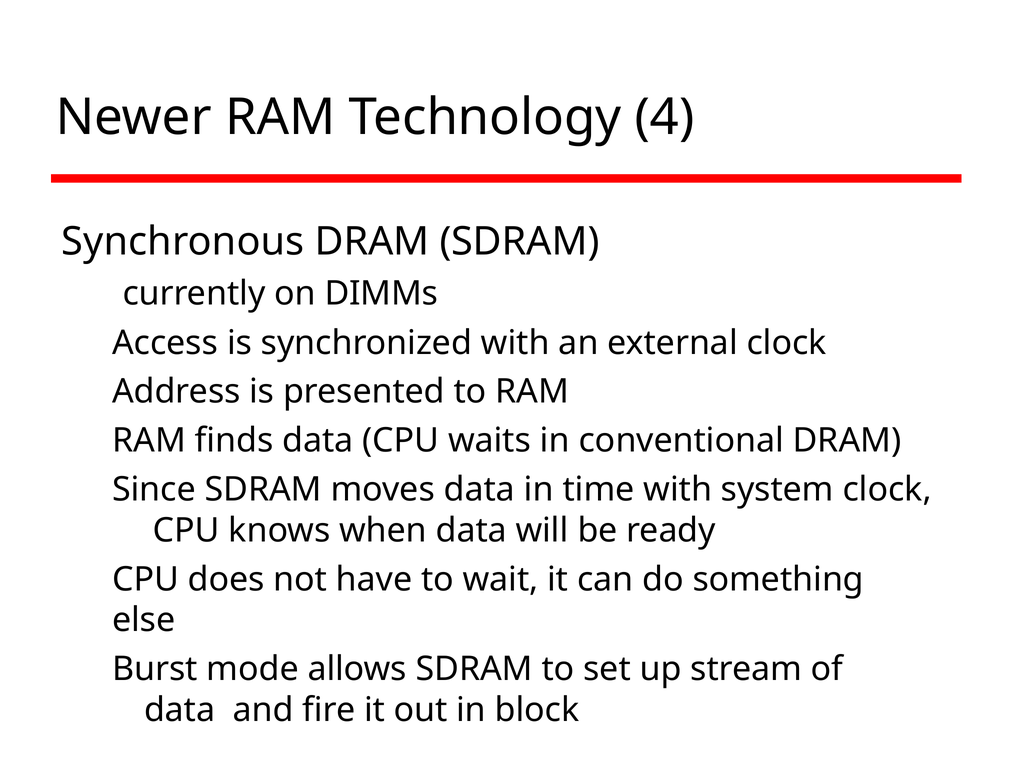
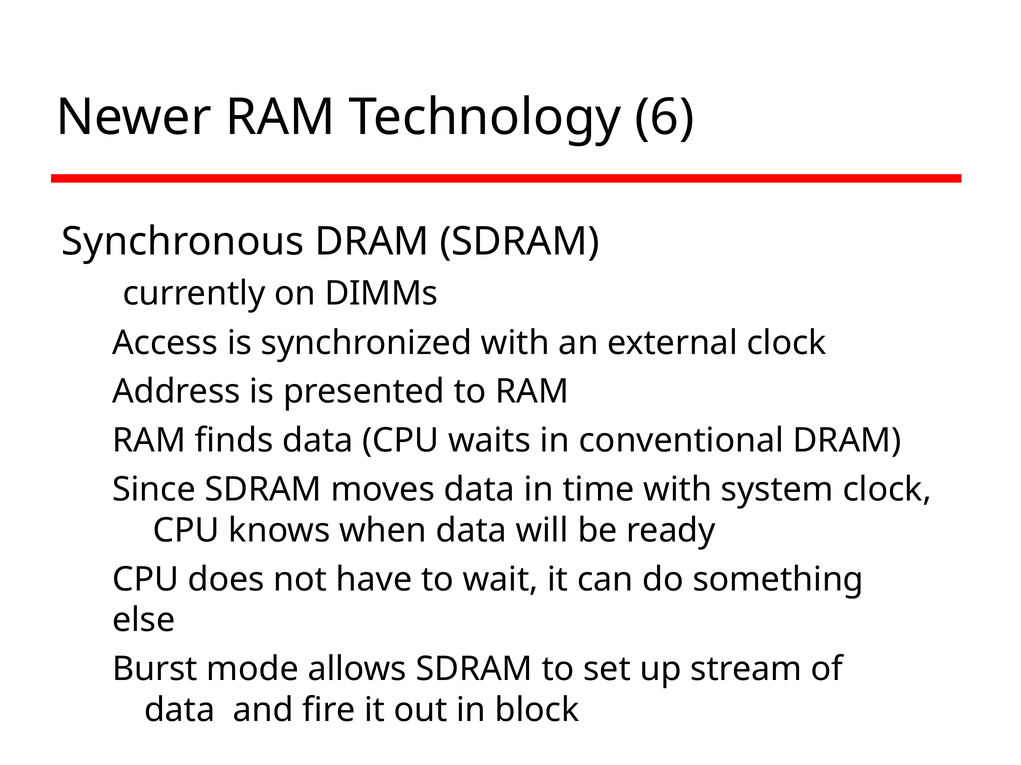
4: 4 -> 6
